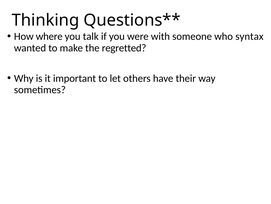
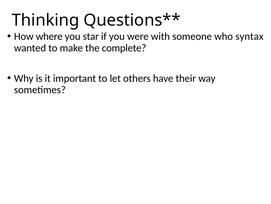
talk: talk -> star
regretted: regretted -> complete
